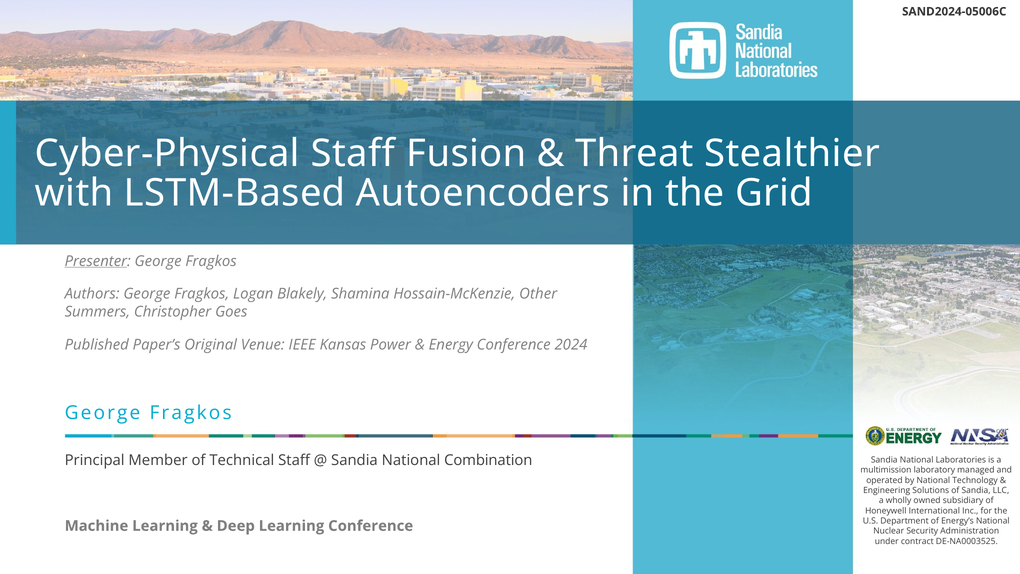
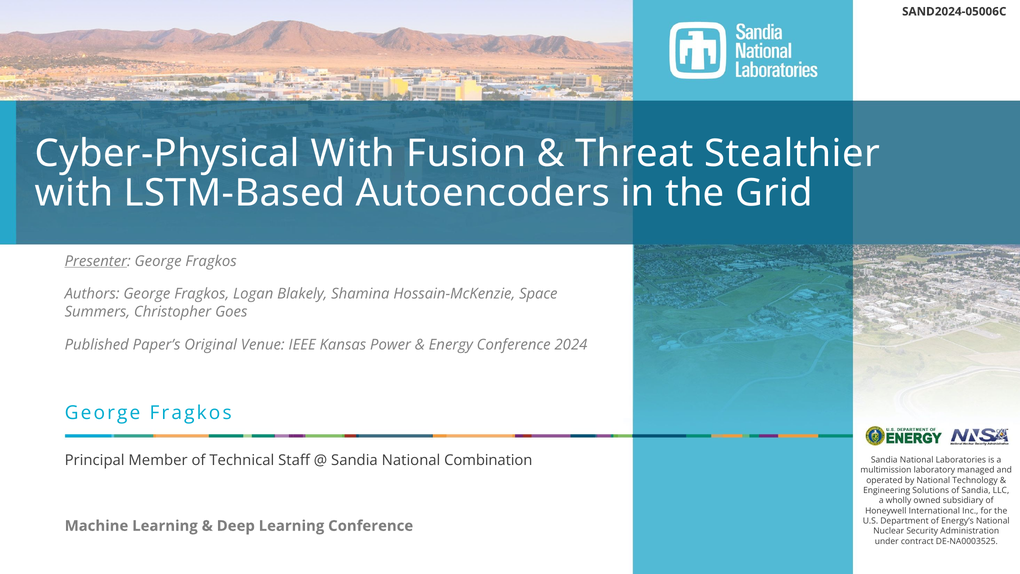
Cyber-Physical Staff: Staff -> With
Other: Other -> Space
